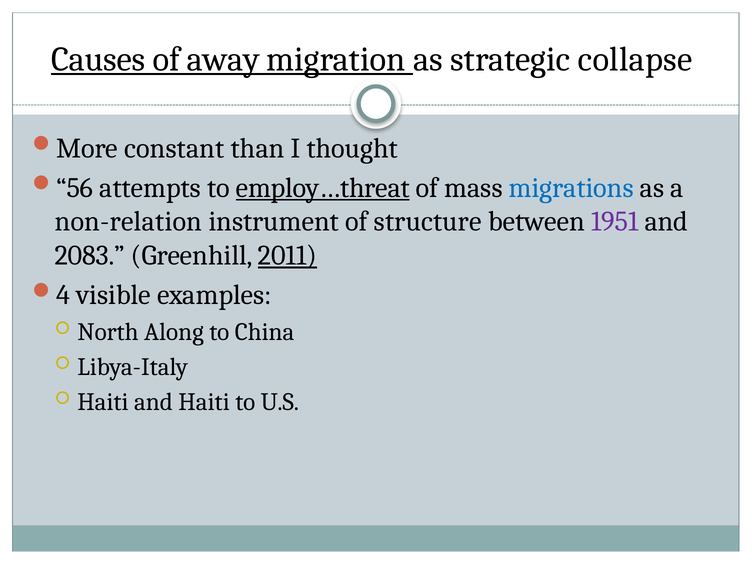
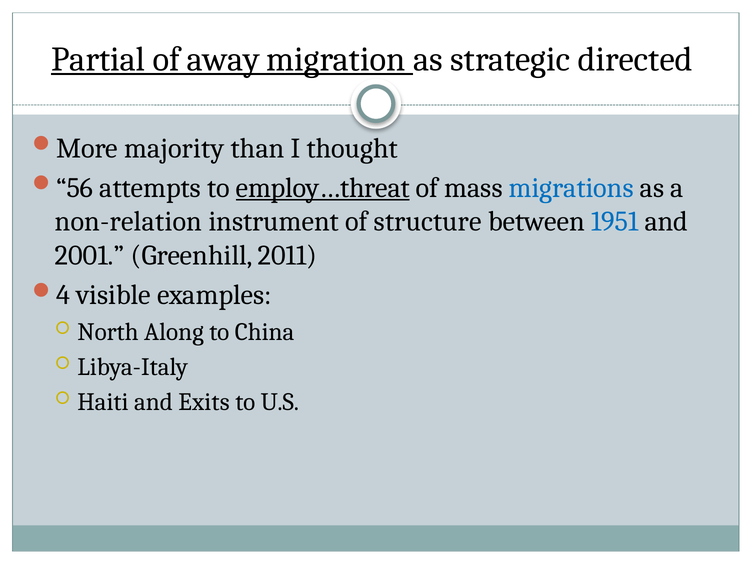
Causes: Causes -> Partial
collapse: collapse -> directed
constant: constant -> majority
1951 colour: purple -> blue
2083: 2083 -> 2001
2011 underline: present -> none
and Haiti: Haiti -> Exits
